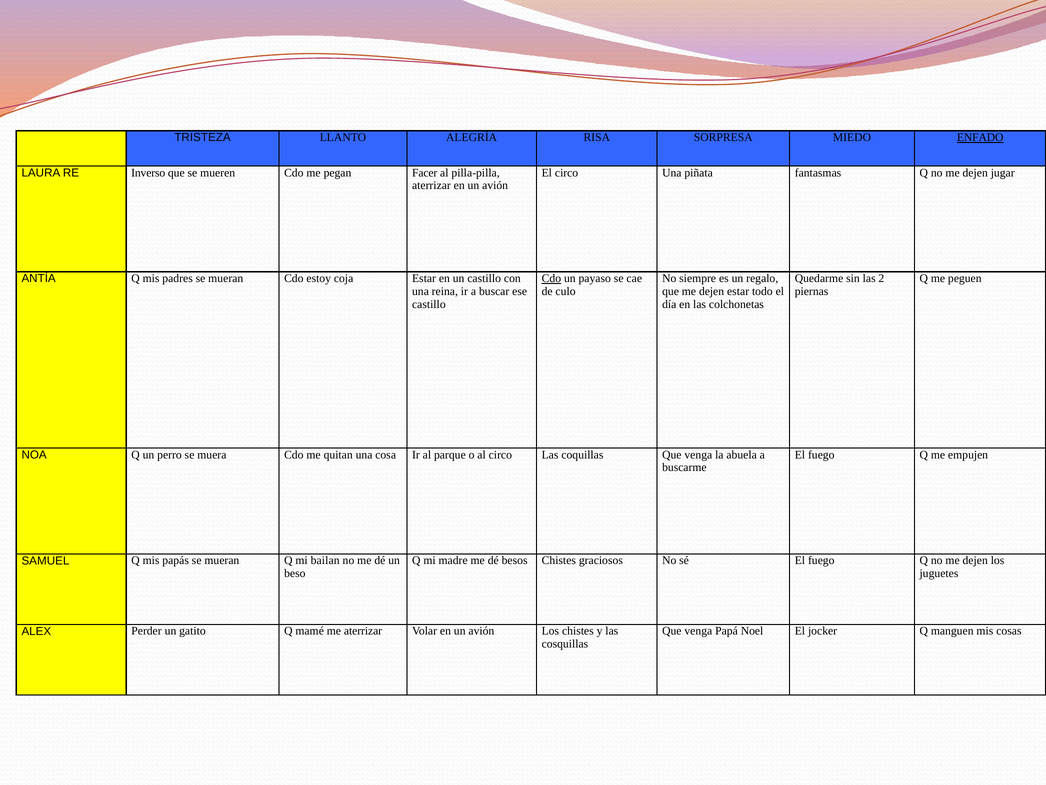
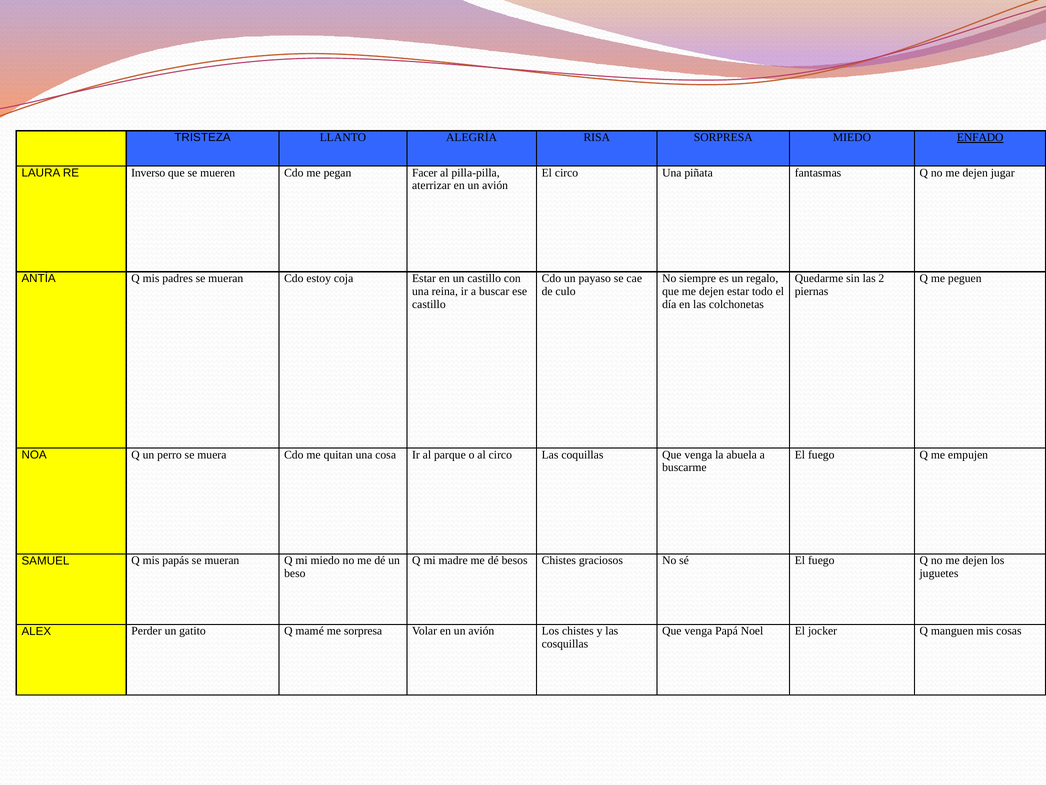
Cdo at (551, 278) underline: present -> none
mi bailan: bailan -> miedo
me aterrizar: aterrizar -> sorpresa
